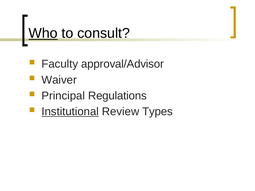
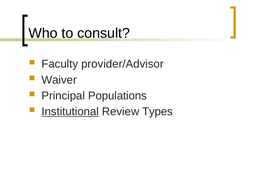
Who underline: present -> none
approval/Advisor: approval/Advisor -> provider/Advisor
Regulations: Regulations -> Populations
